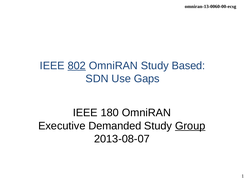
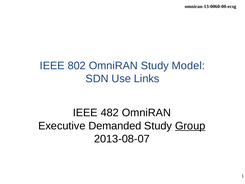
802 underline: present -> none
Based: Based -> Model
Gaps: Gaps -> Links
180: 180 -> 482
